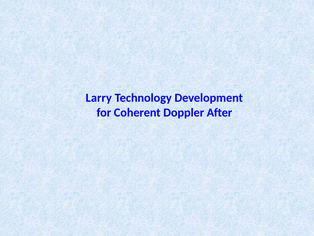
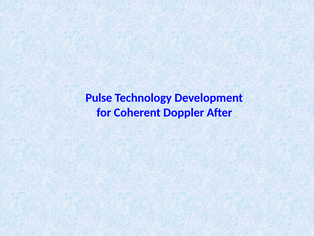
Larry: Larry -> Pulse
